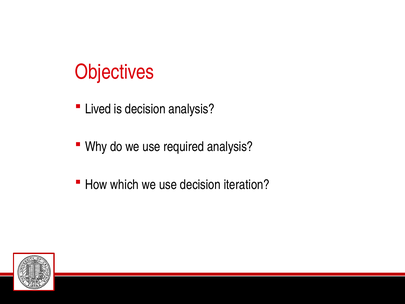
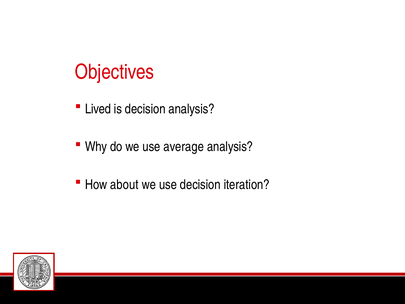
required: required -> average
which: which -> about
